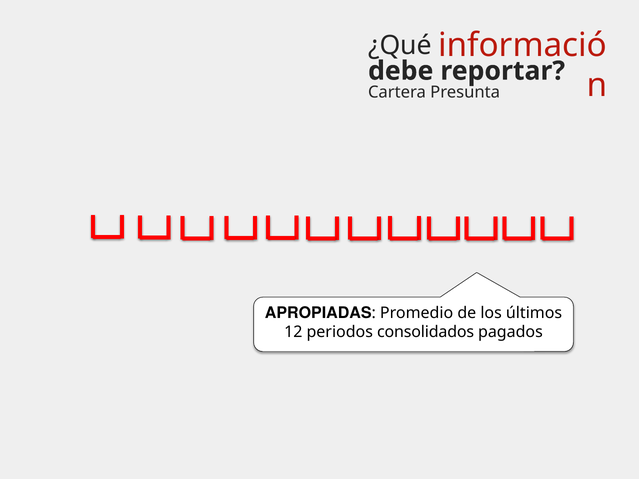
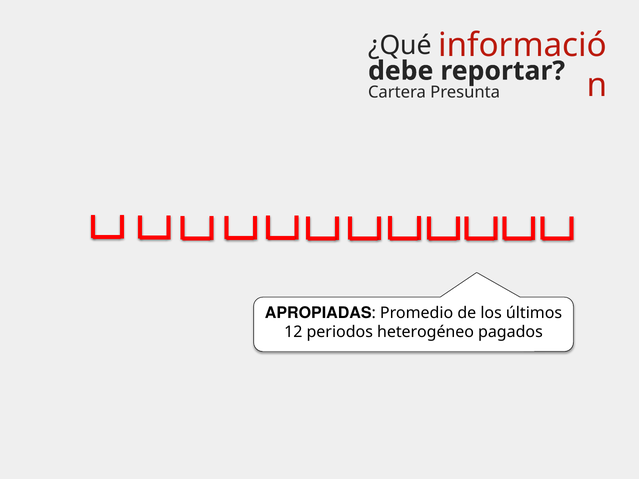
consolidados: consolidados -> heterogéneo
